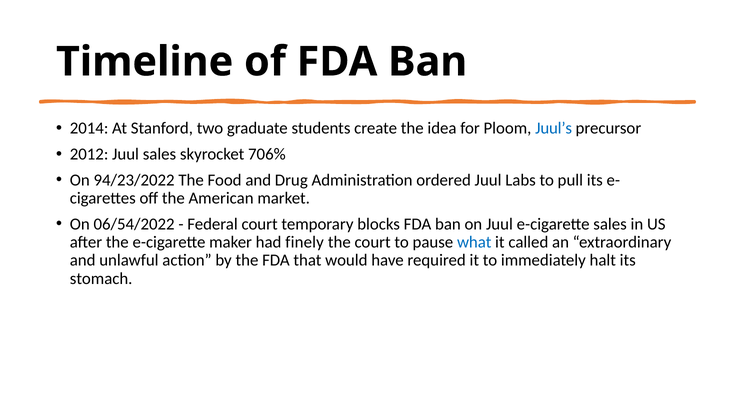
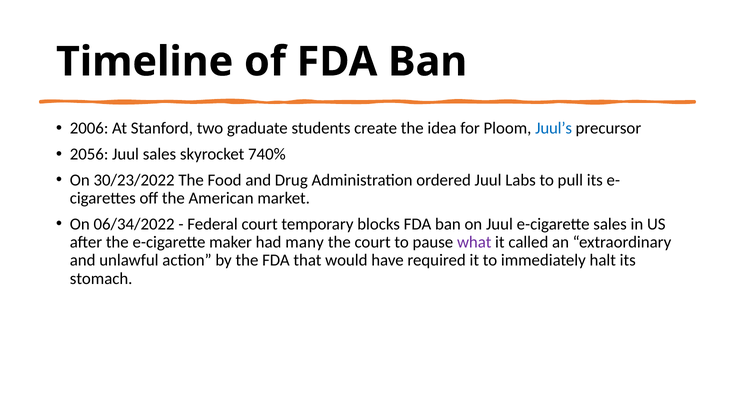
2014: 2014 -> 2006
2012: 2012 -> 2056
706%: 706% -> 740%
94/23/2022: 94/23/2022 -> 30/23/2022
06/54/2022: 06/54/2022 -> 06/34/2022
finely: finely -> many
what colour: blue -> purple
